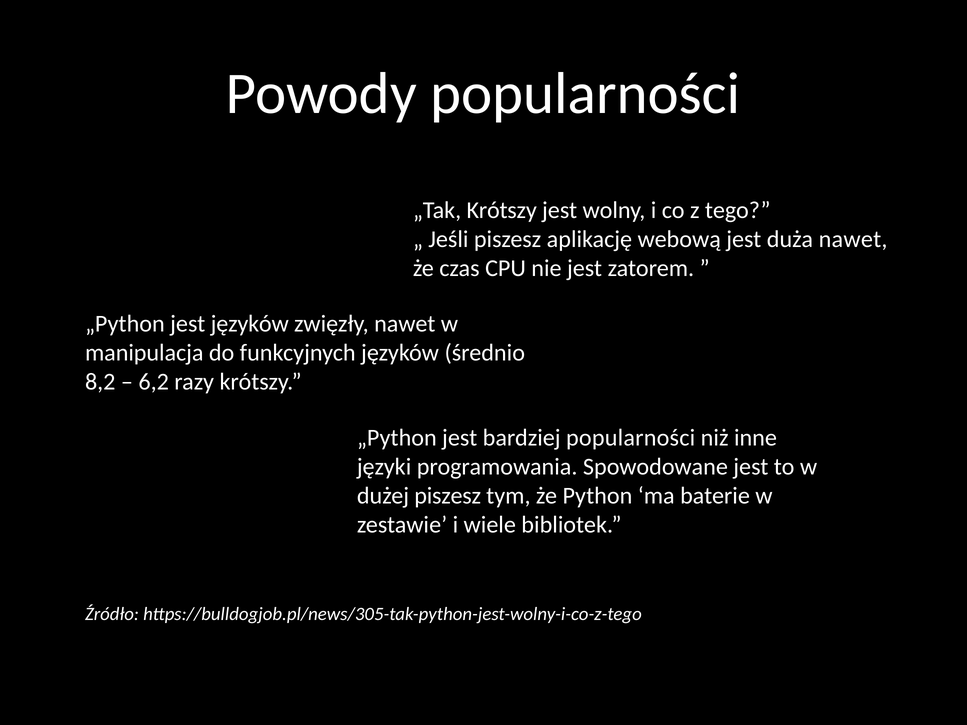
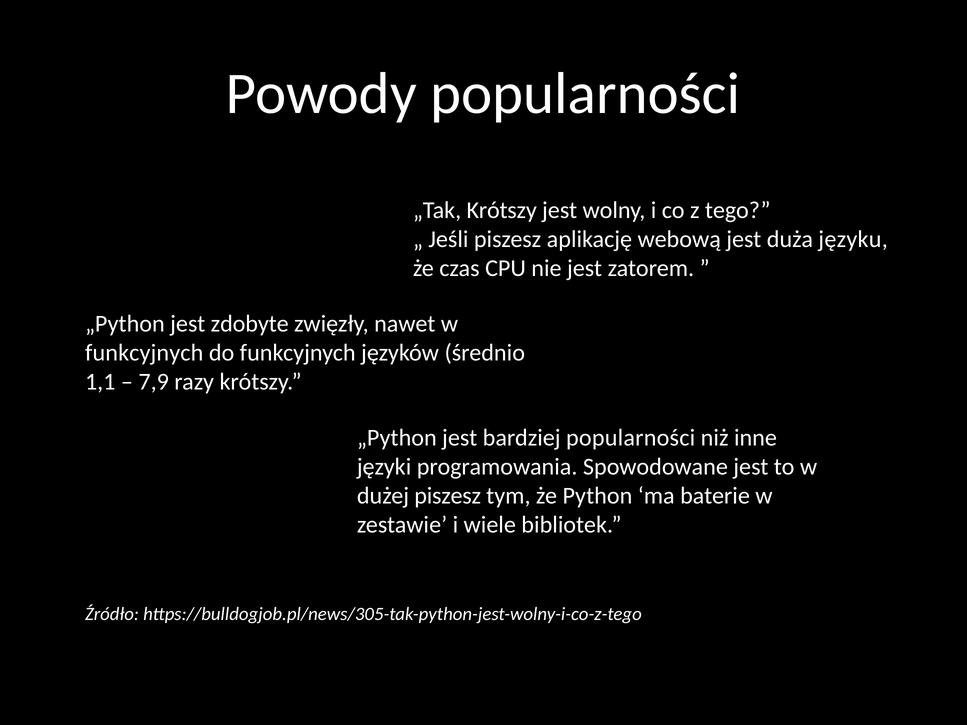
duża nawet: nawet -> języku
jest języków: języków -> zdobyte
manipulacja at (144, 353): manipulacja -> funkcyjnych
8,2: 8,2 -> 1,1
6,2: 6,2 -> 7,9
